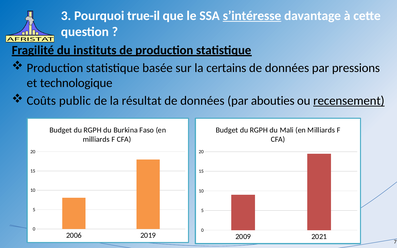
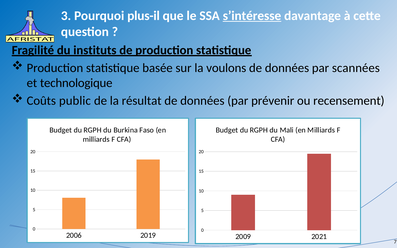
true-il: true-il -> plus-il
certains: certains -> voulons
pressions: pressions -> scannées
abouties: abouties -> prévenir
recensement underline: present -> none
